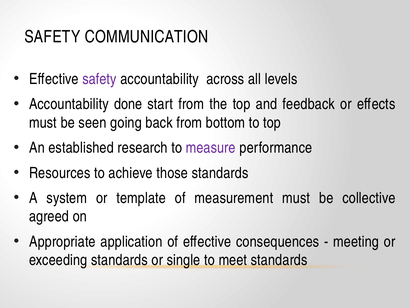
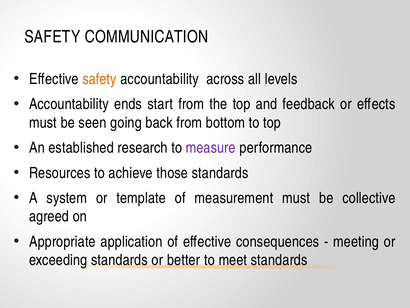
safety at (99, 79) colour: purple -> orange
done: done -> ends
single: single -> better
